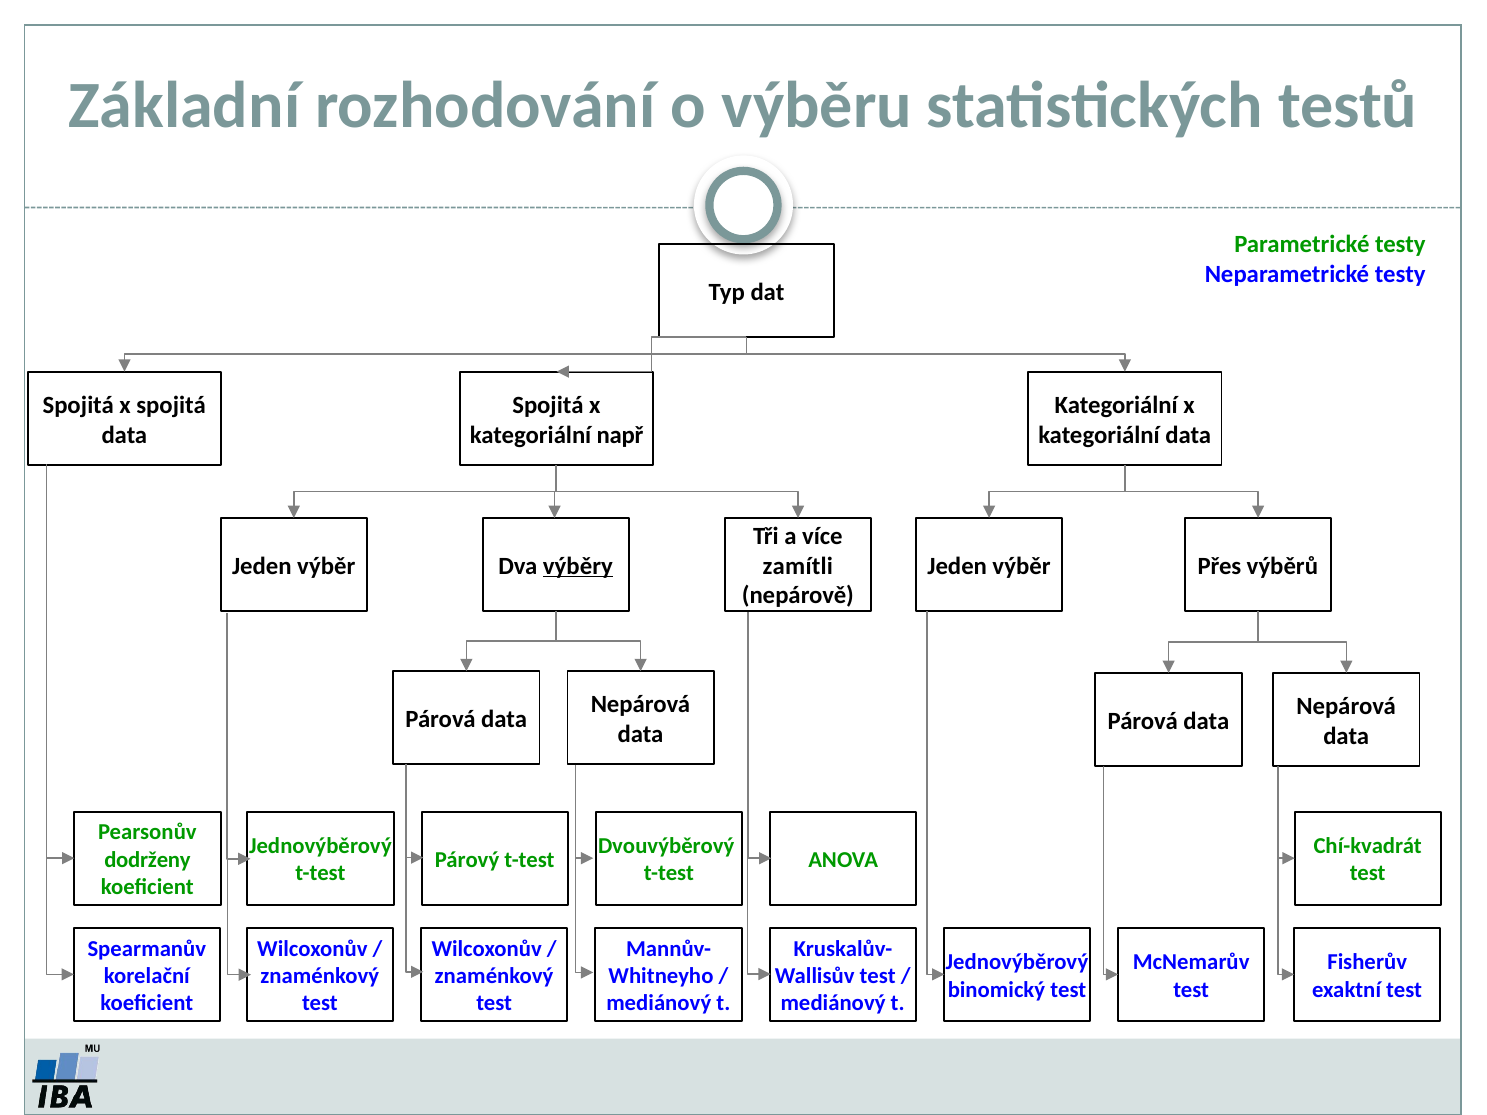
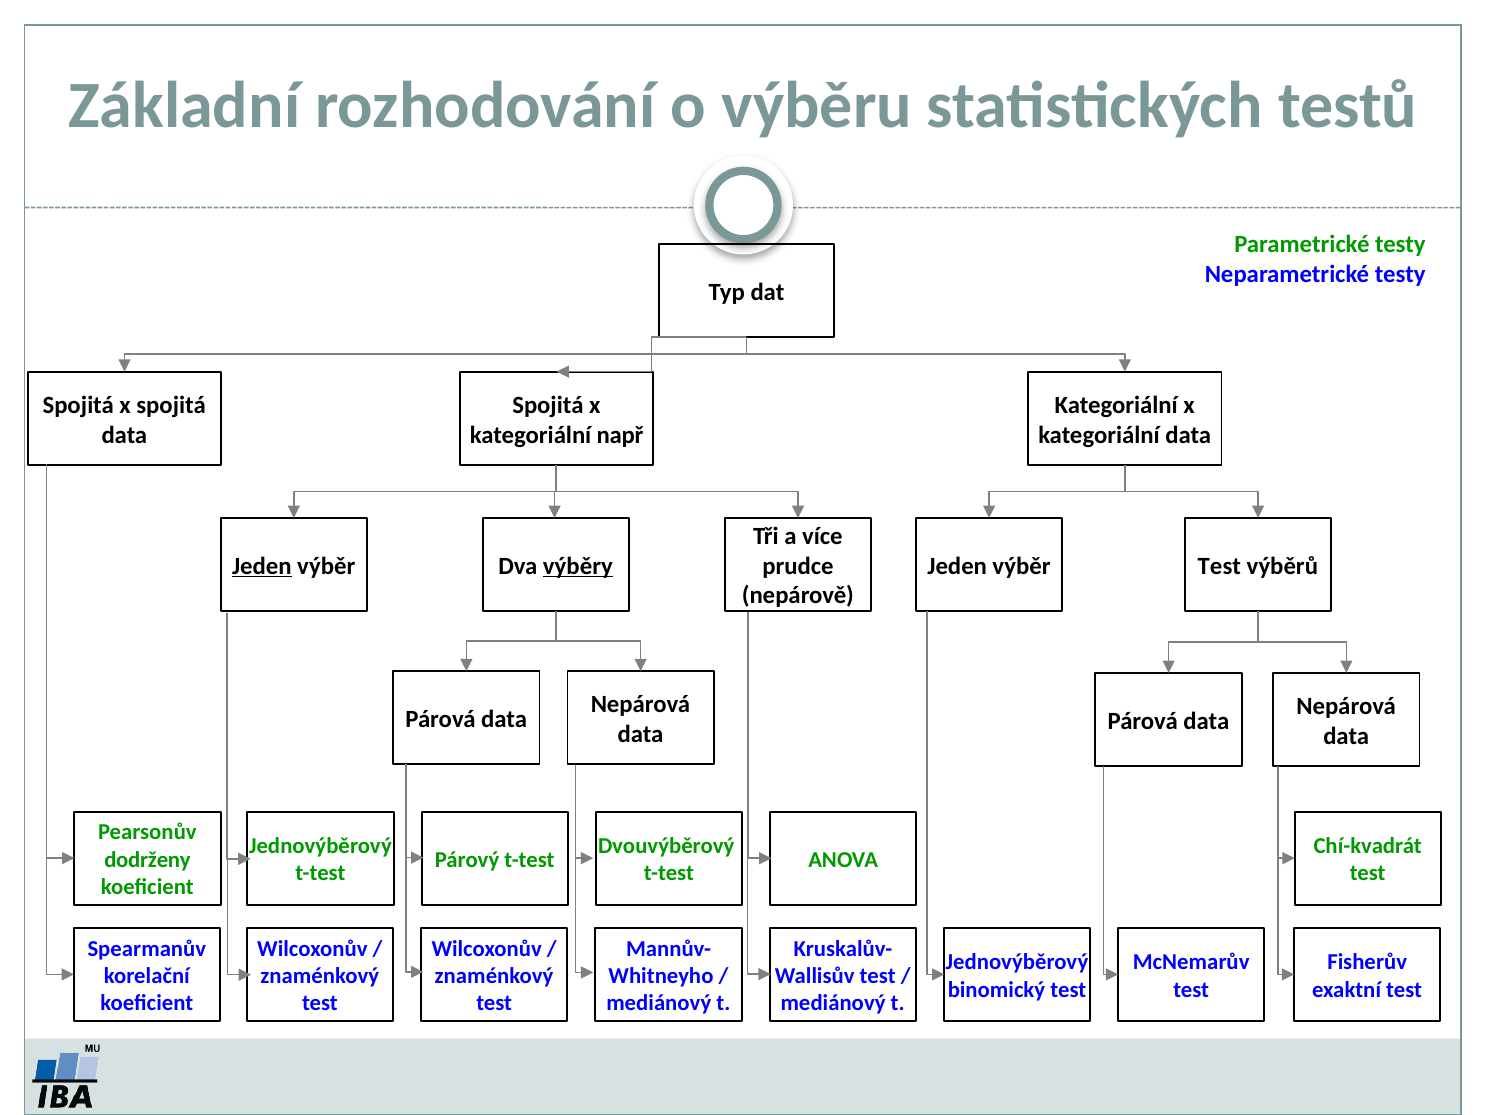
Jeden at (262, 566) underline: none -> present
zamítli: zamítli -> prudce
výběr Přes: Přes -> Test
